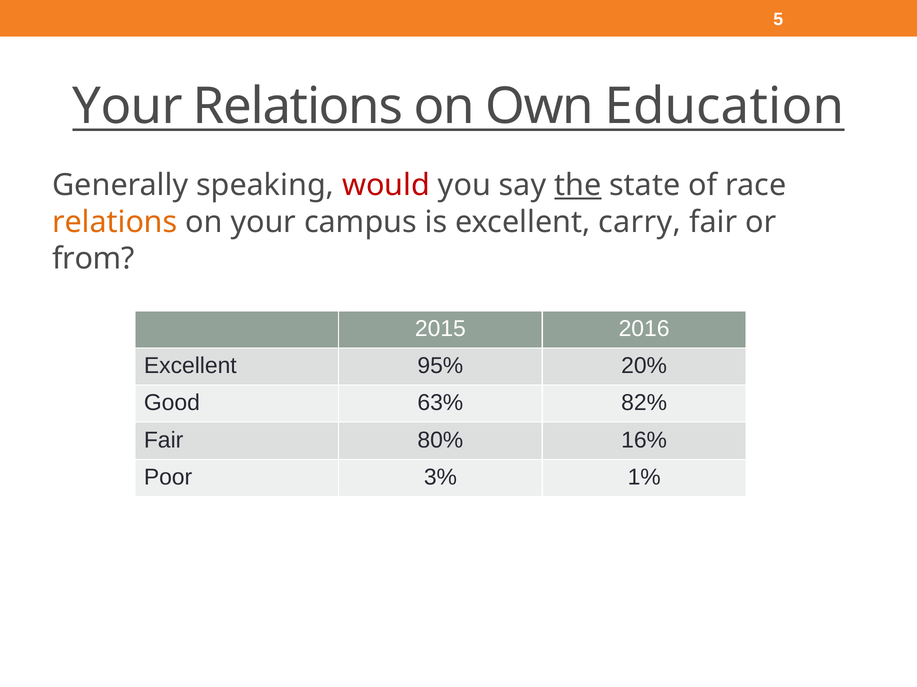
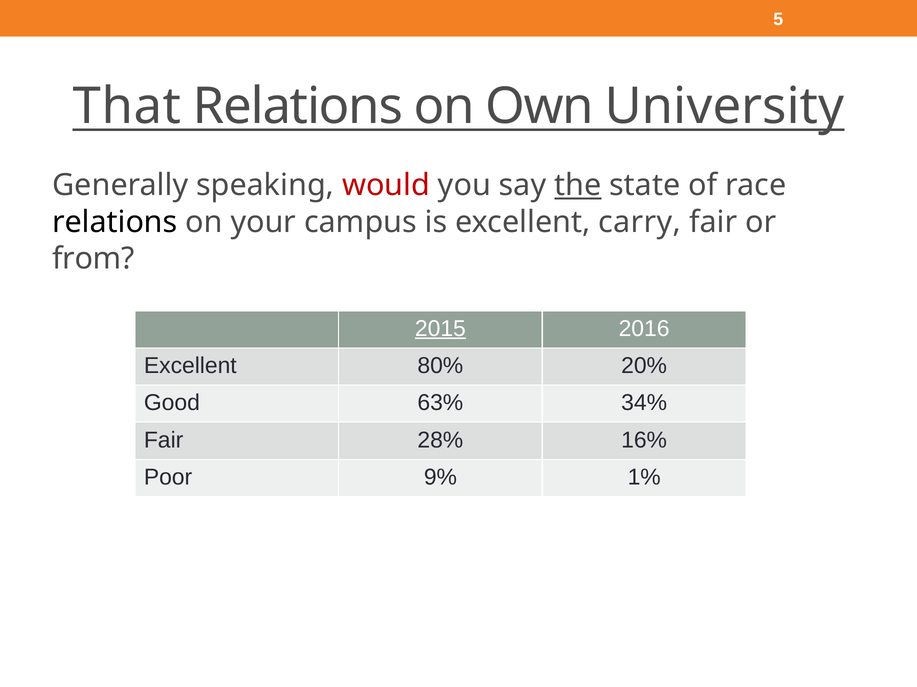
Your at (128, 107): Your -> That
Education: Education -> University
relations at (115, 222) colour: orange -> black
2015 underline: none -> present
95%: 95% -> 80%
82%: 82% -> 34%
80%: 80% -> 28%
3%: 3% -> 9%
